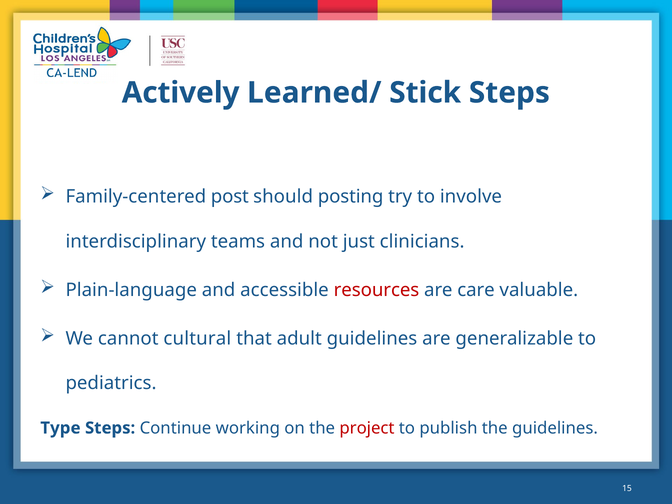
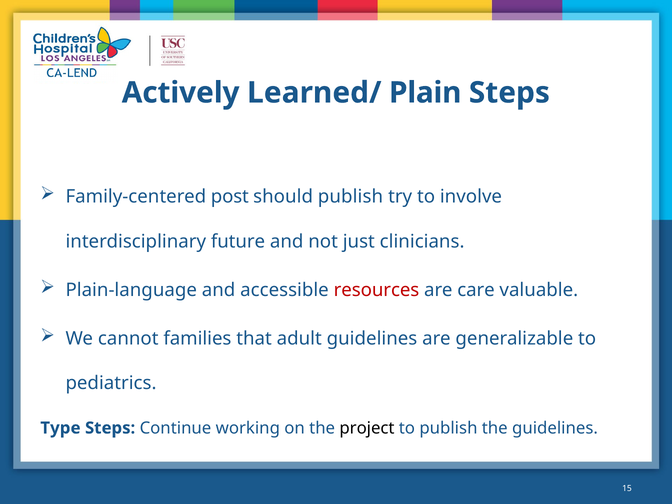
Stick: Stick -> Plain
should posting: posting -> publish
teams: teams -> future
cultural: cultural -> families
project colour: red -> black
